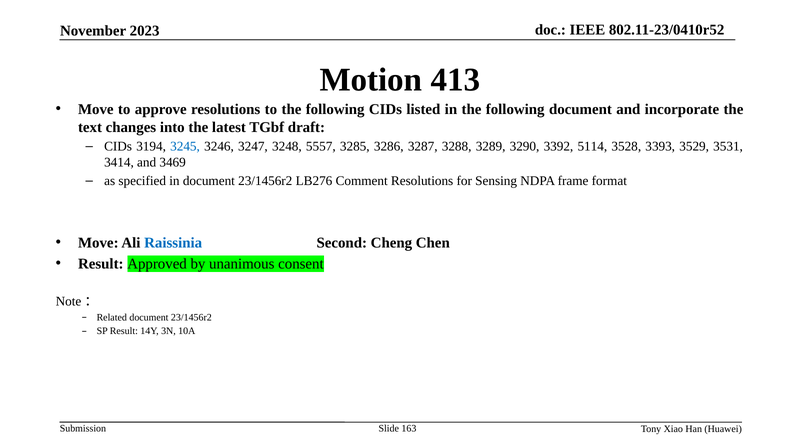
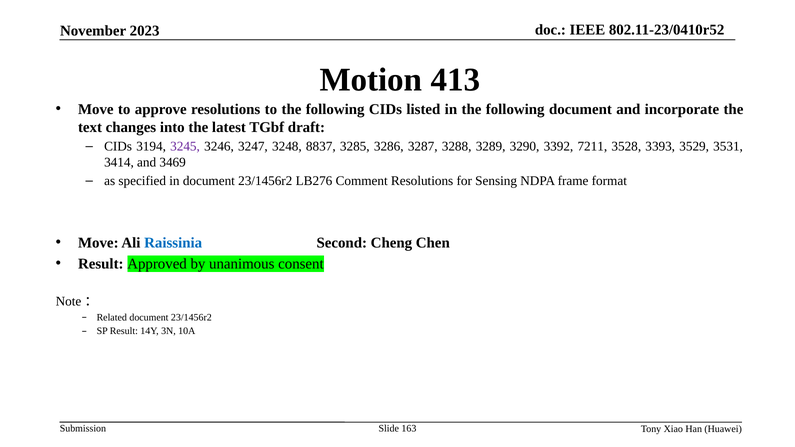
3245 colour: blue -> purple
5557: 5557 -> 8837
5114: 5114 -> 7211
